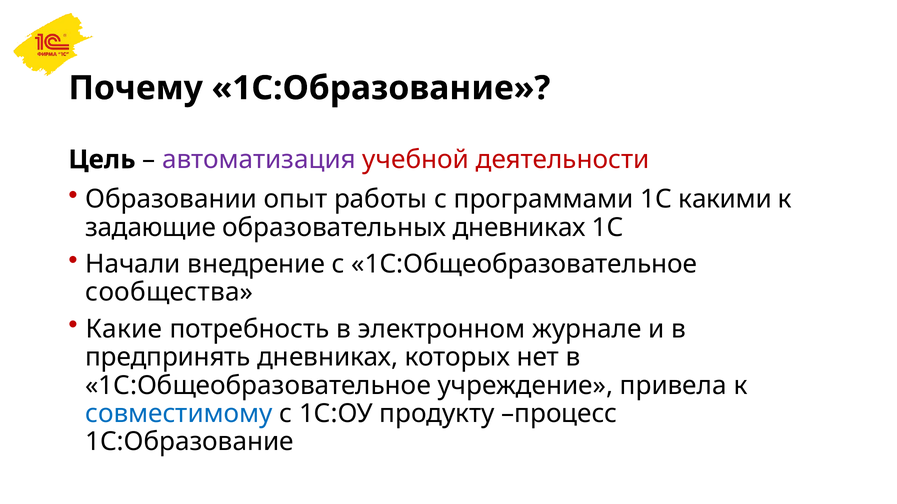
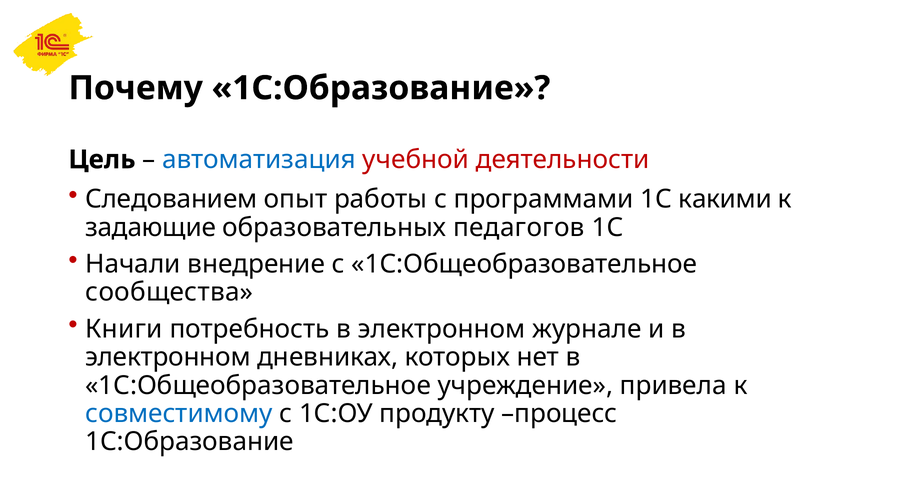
автоматизация colour: purple -> blue
Образовании: Образовании -> Следованием
образовательных дневниках: дневниках -> педагогов
Какие: Какие -> Книги
предпринять at (168, 358): предпринять -> электронном
